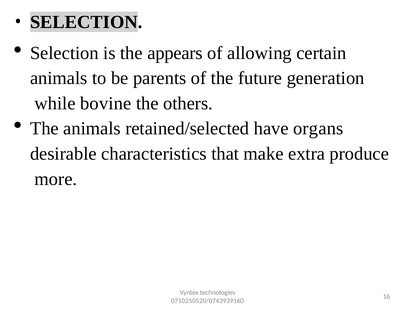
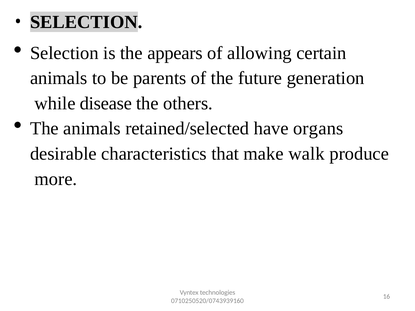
bovine: bovine -> disease
extra: extra -> walk
